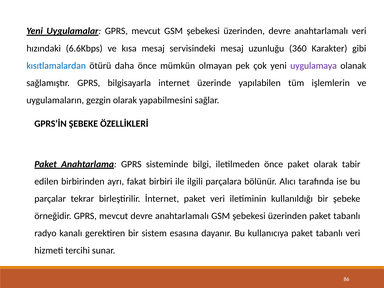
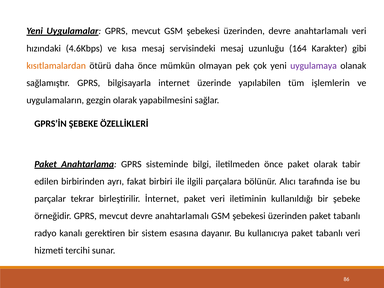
6.6Kbps: 6.6Kbps -> 4.6Kbps
360: 360 -> 164
kısıtlamalardan colour: blue -> orange
